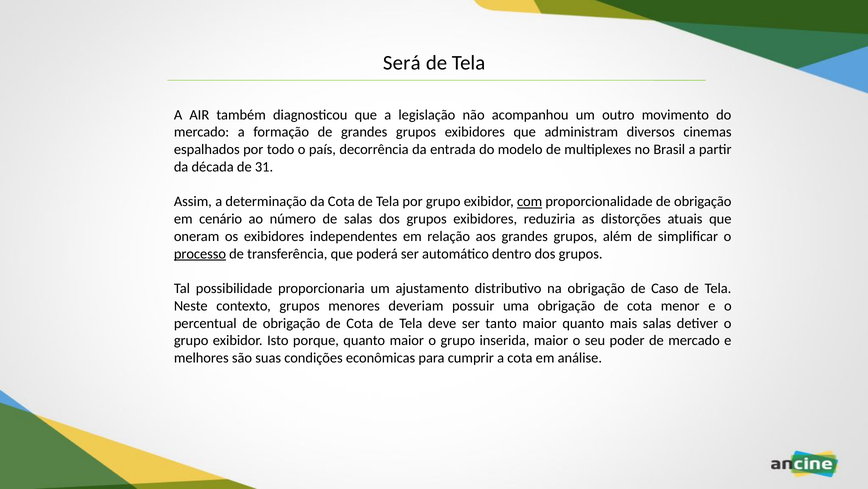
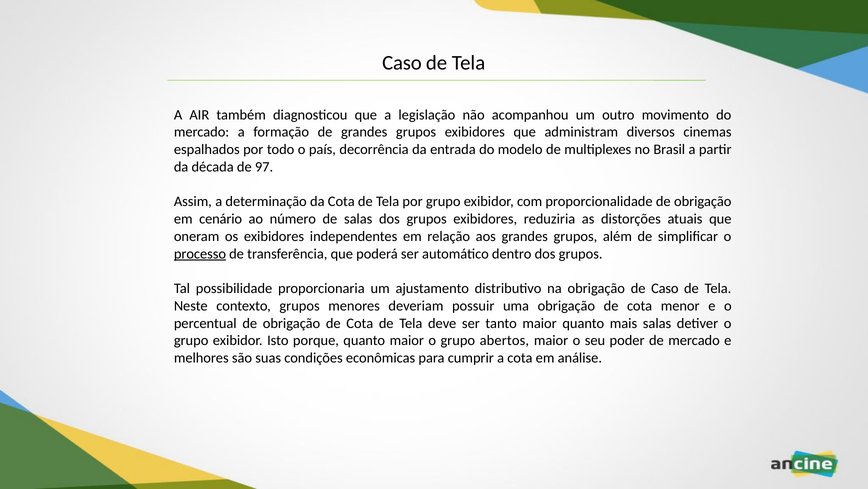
Será at (402, 63): Será -> Caso
31: 31 -> 97
com underline: present -> none
inserida: inserida -> abertos
